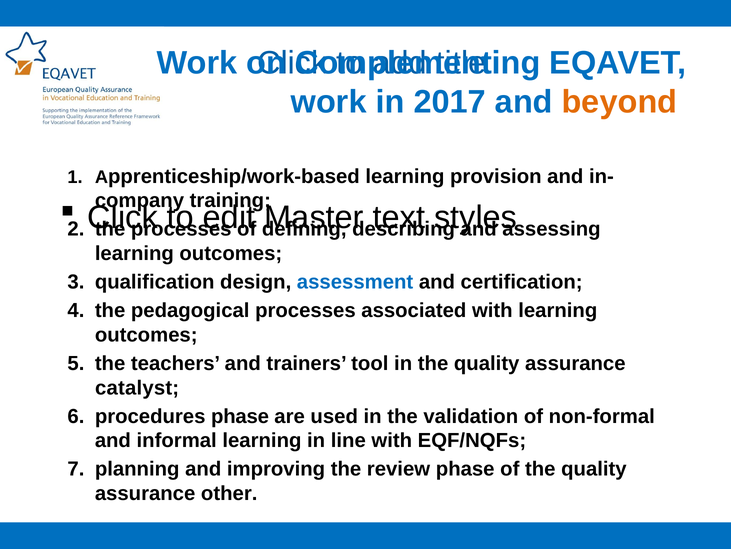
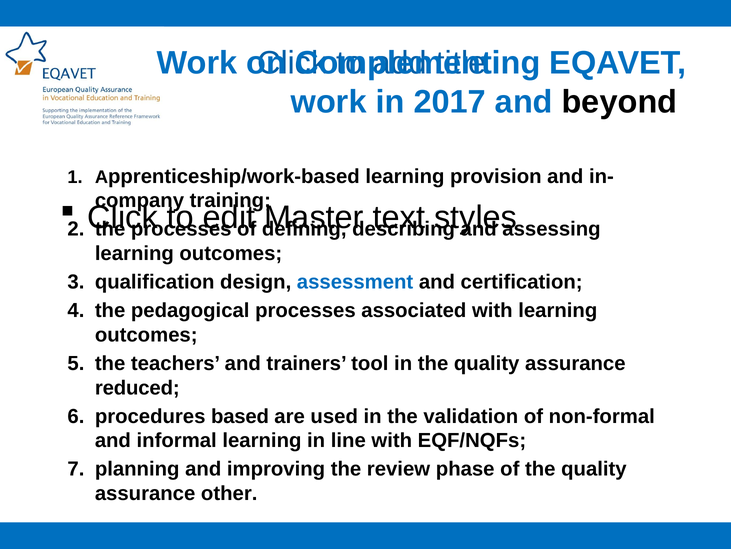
beyond colour: orange -> black
catalyst: catalyst -> reduced
procedures phase: phase -> based
